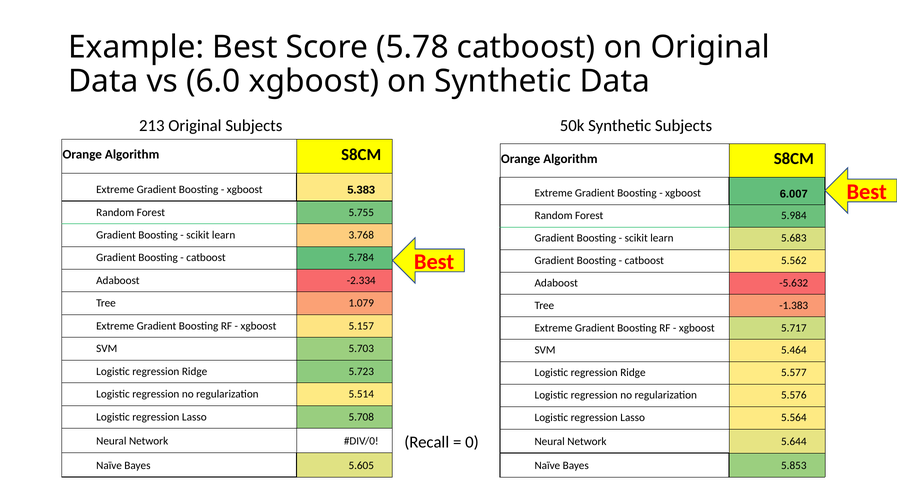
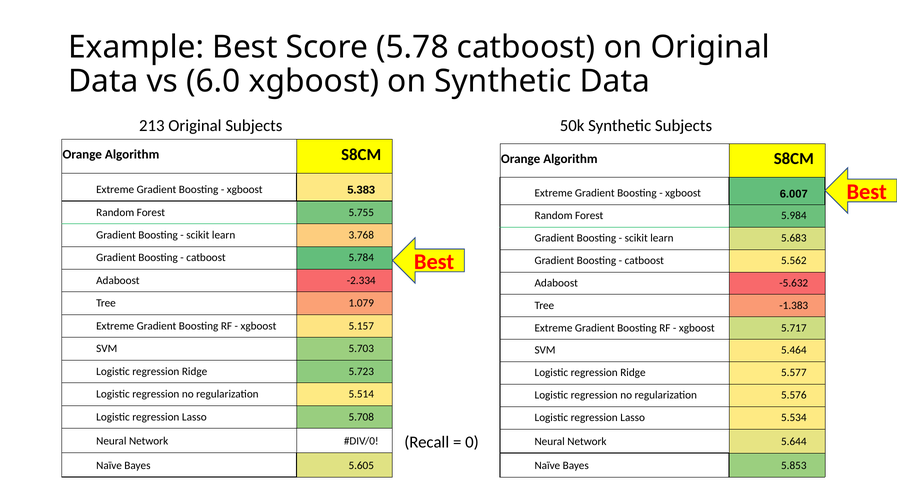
5.564: 5.564 -> 5.534
